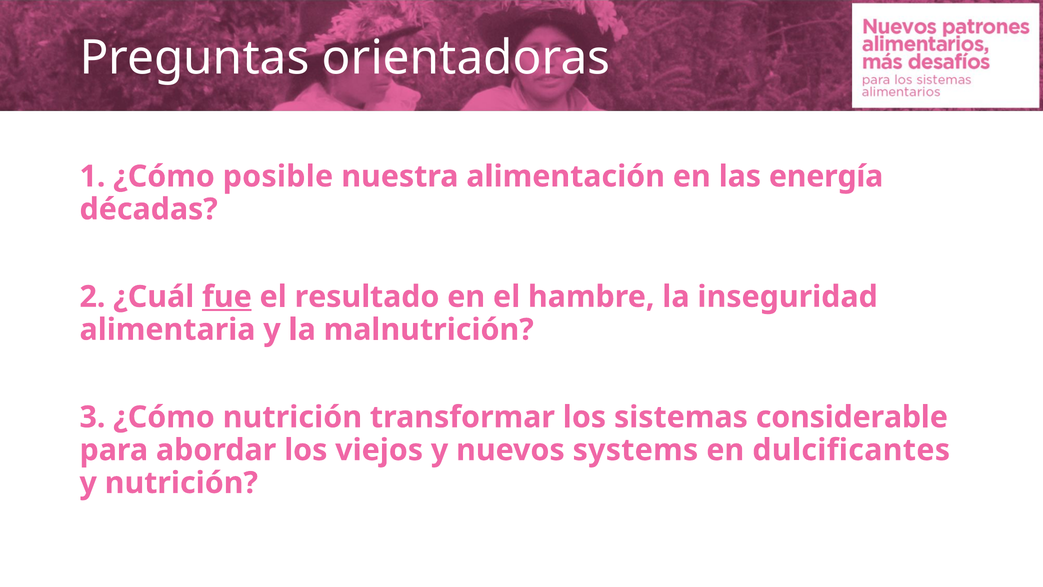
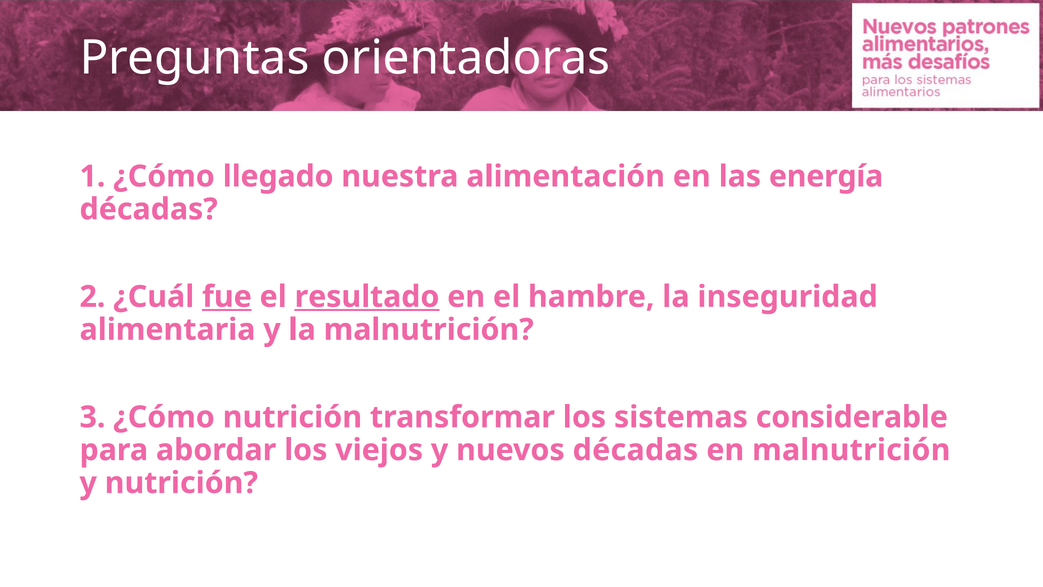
posible: posible -> llegado
resultado underline: none -> present
nuevos systems: systems -> décadas
en dulcificantes: dulcificantes -> malnutrición
